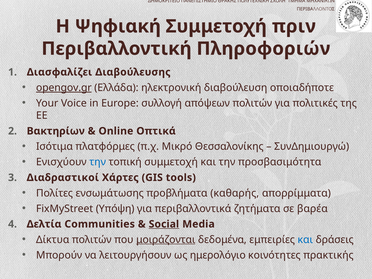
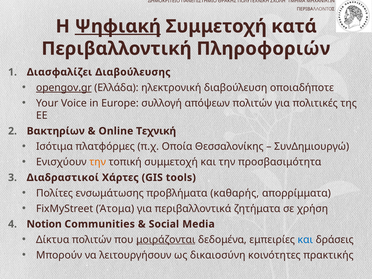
Ψηφιακή underline: none -> present
πριν: πριν -> κατά
Οπτικά: Οπτικά -> Τεχνική
Μικρό: Μικρό -> Οποία
την at (98, 162) colour: blue -> orange
Υπόψη: Υπόψη -> Άτομα
βαρέα: βαρέα -> χρήση
Δελτία: Δελτία -> Notion
Social underline: present -> none
ημερολόγιο: ημερολόγιο -> δικαιοσύνη
